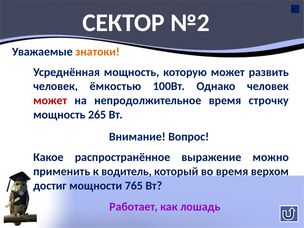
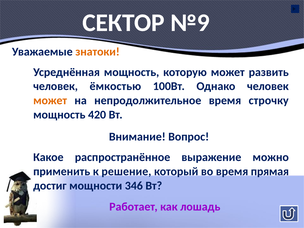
№2: №2 -> №9
может at (50, 101) colour: red -> orange
265: 265 -> 420
водитель: водитель -> решение
верхом: верхом -> прямая
765: 765 -> 346
